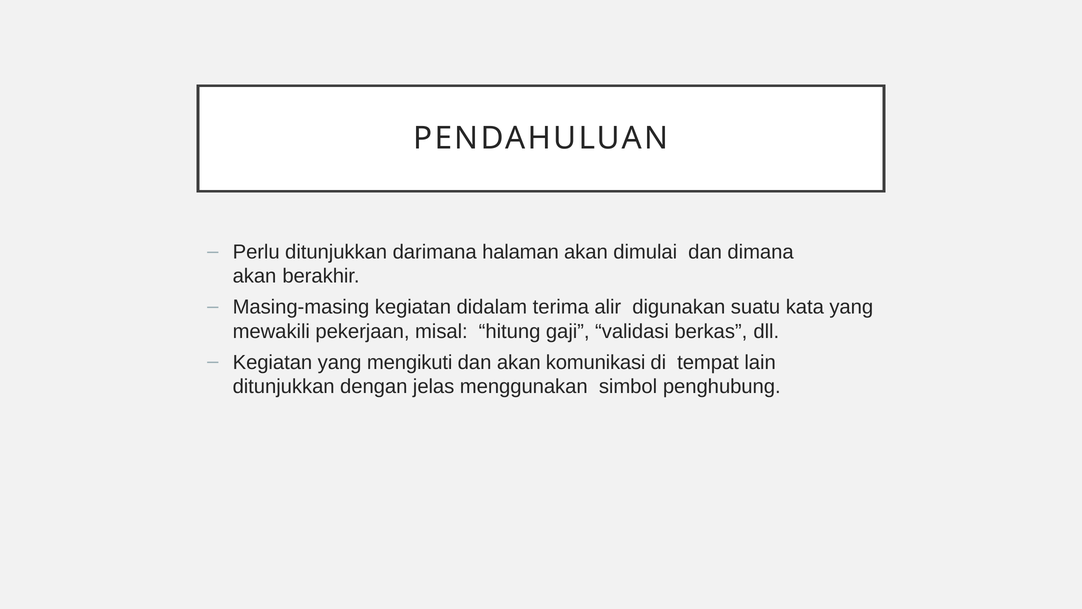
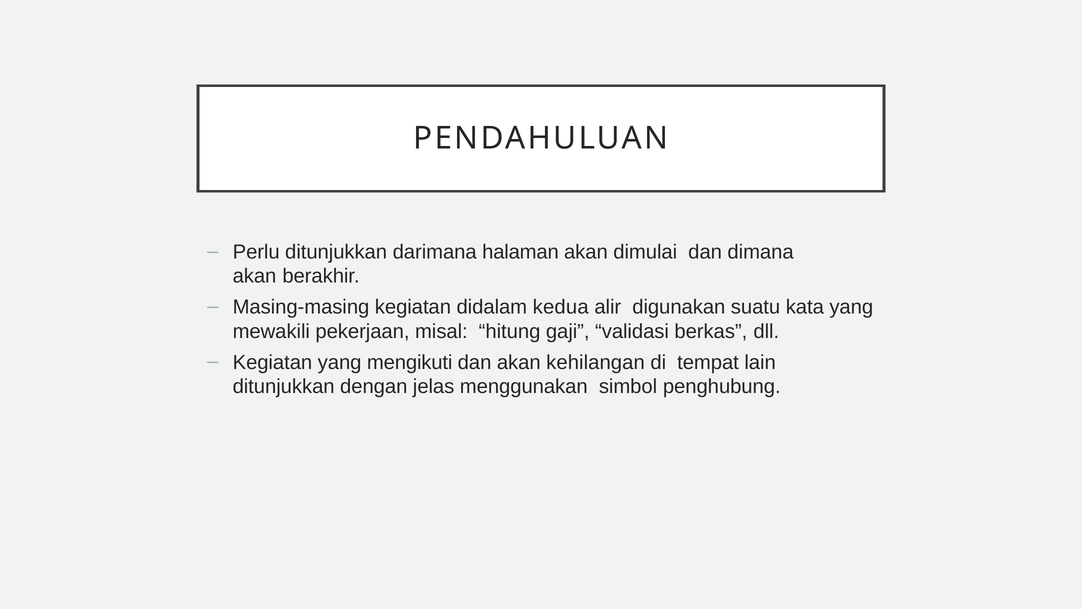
terima: terima -> kedua
komunikasi: komunikasi -> kehilangan
